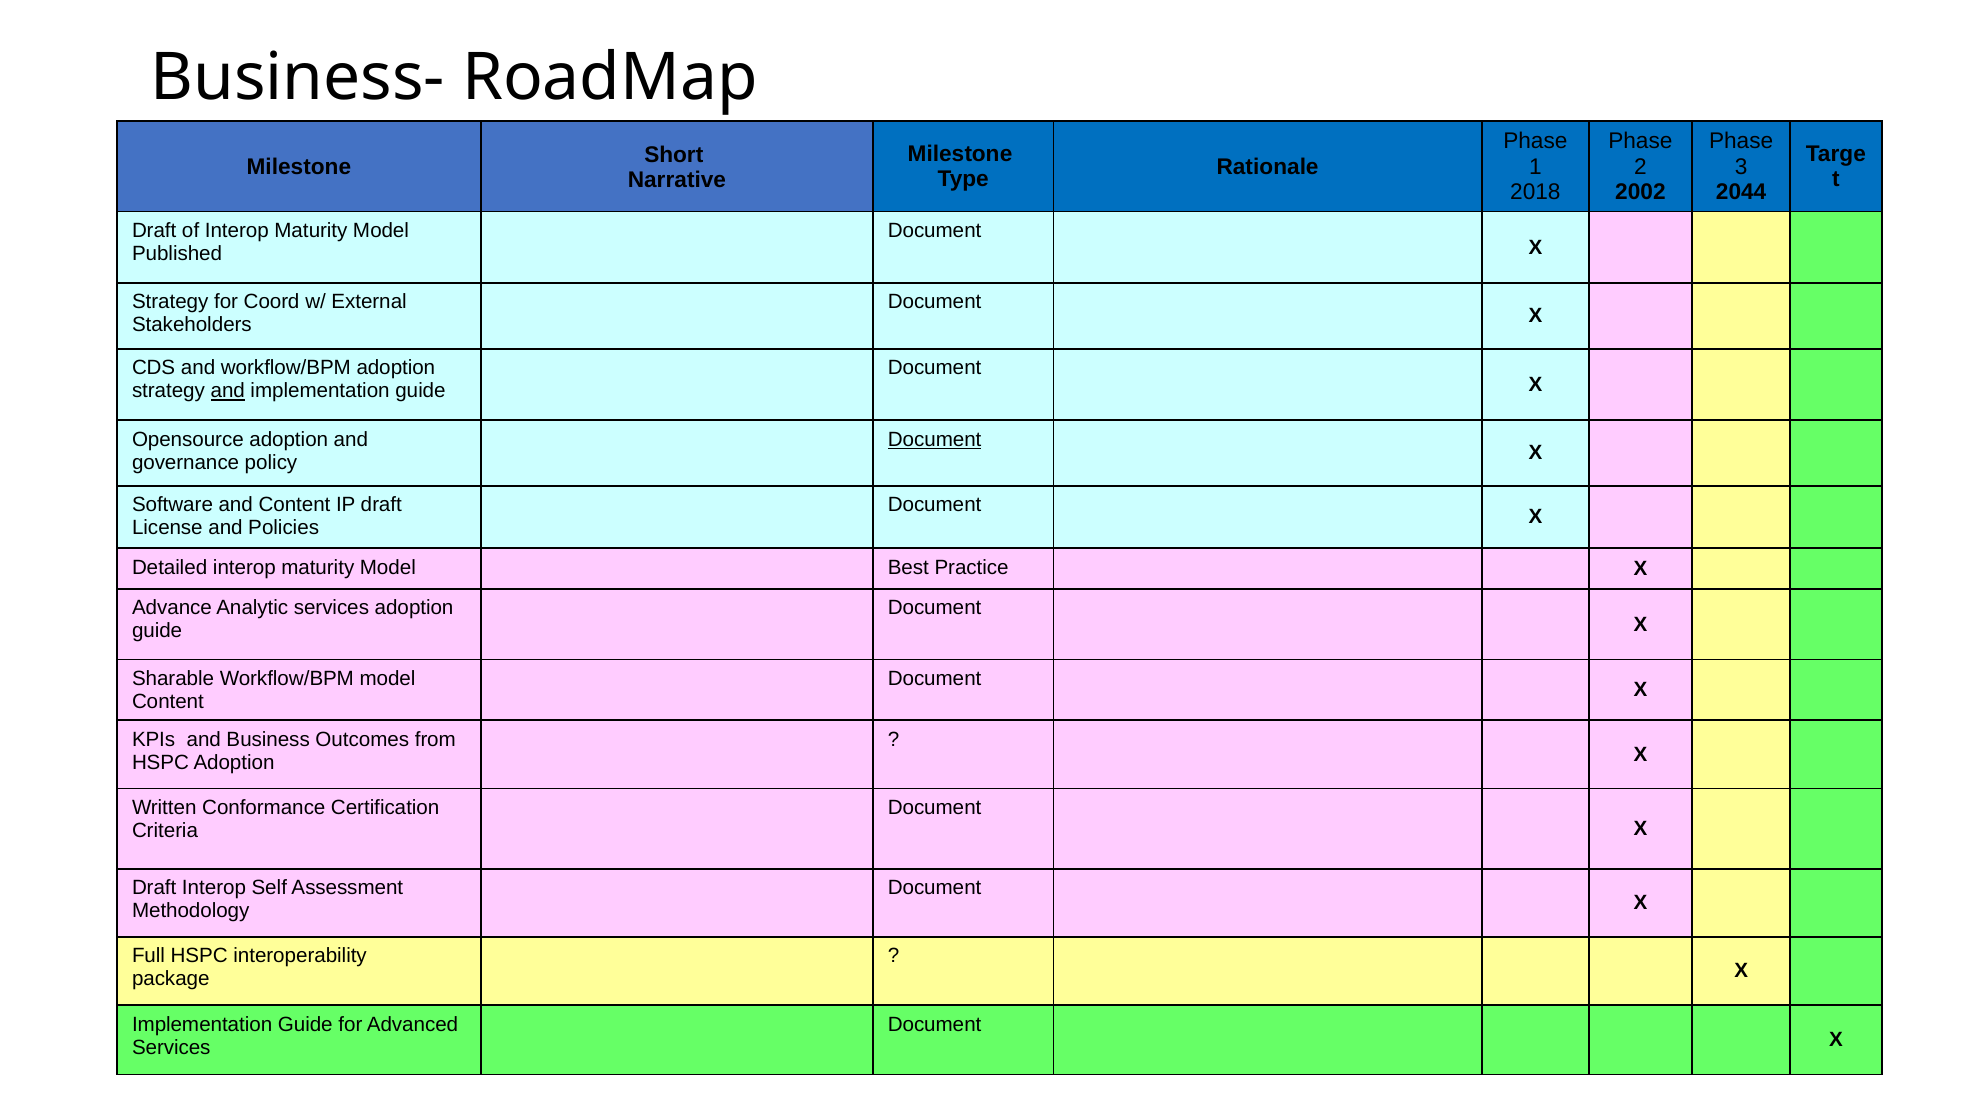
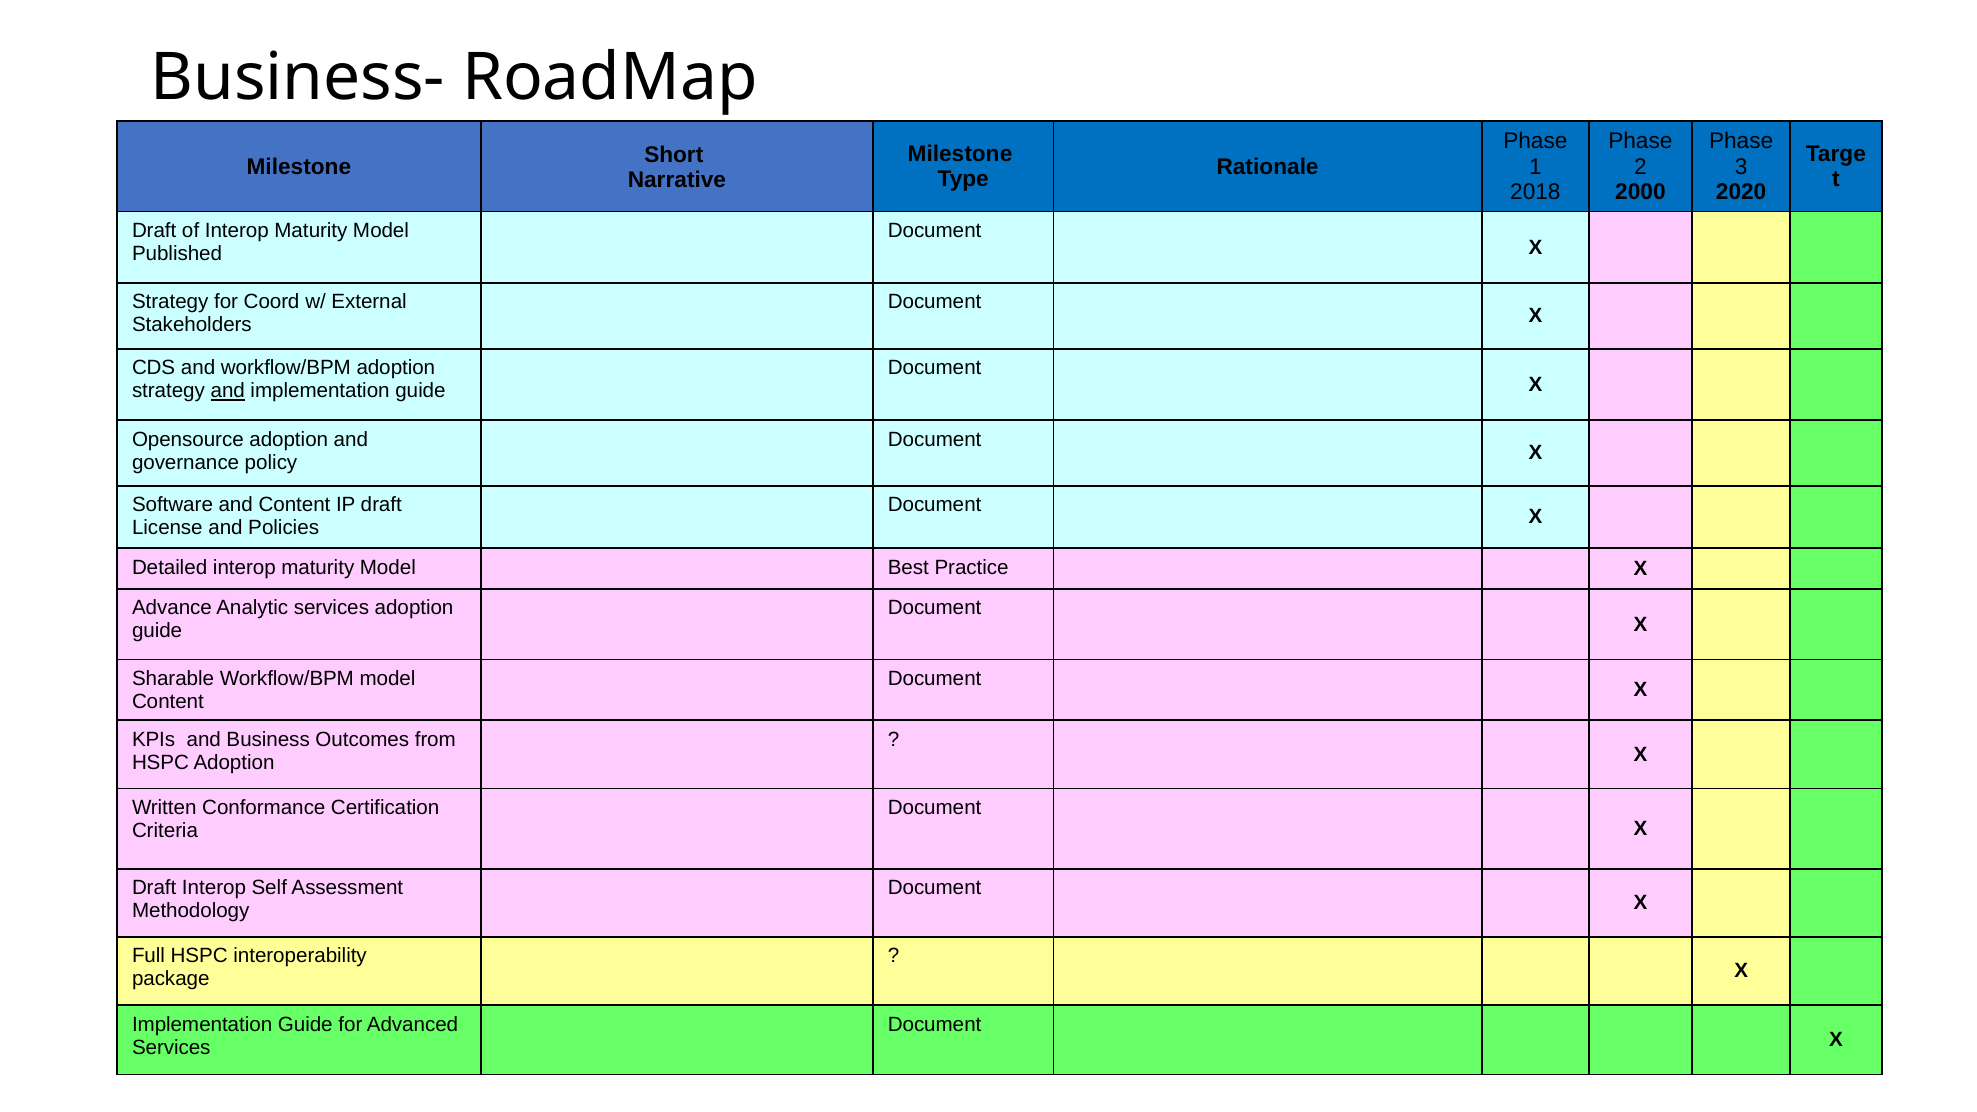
2002: 2002 -> 2000
2044: 2044 -> 2020
Document at (935, 439) underline: present -> none
